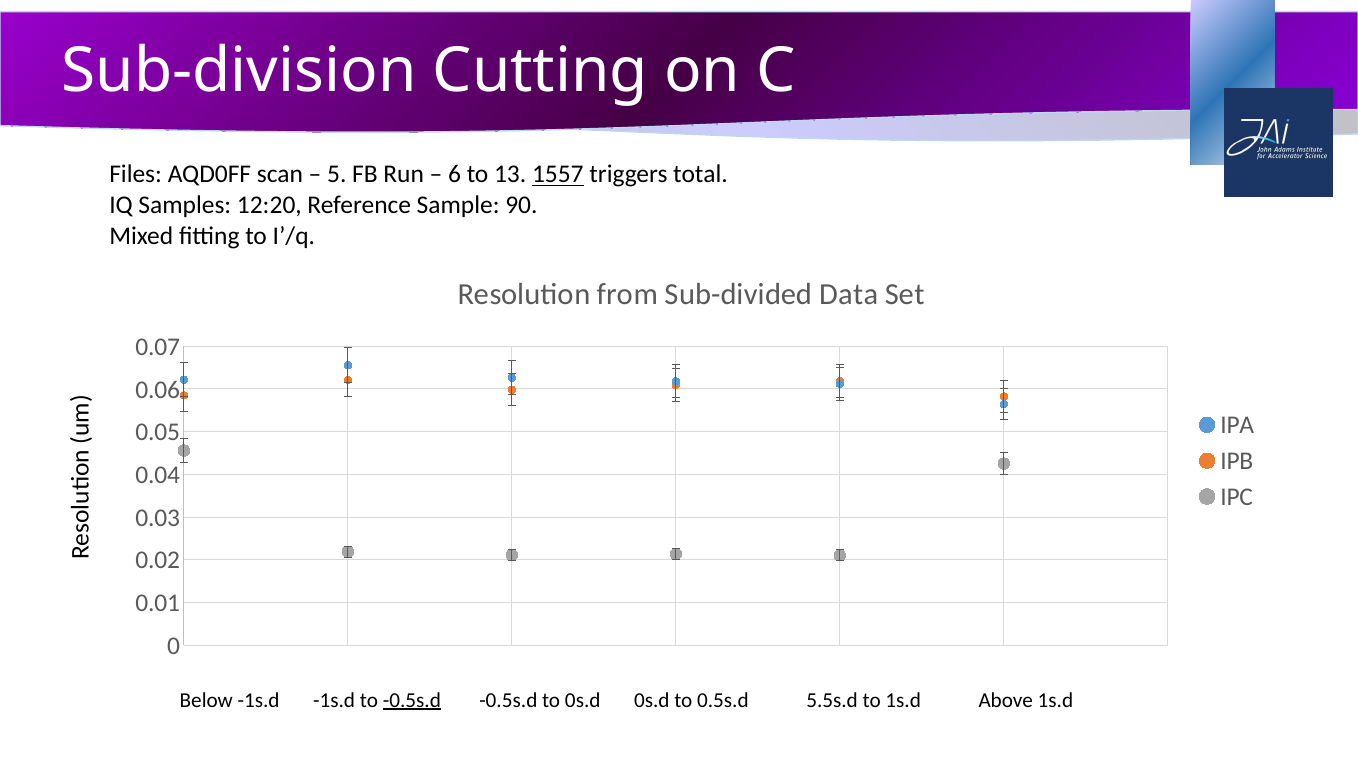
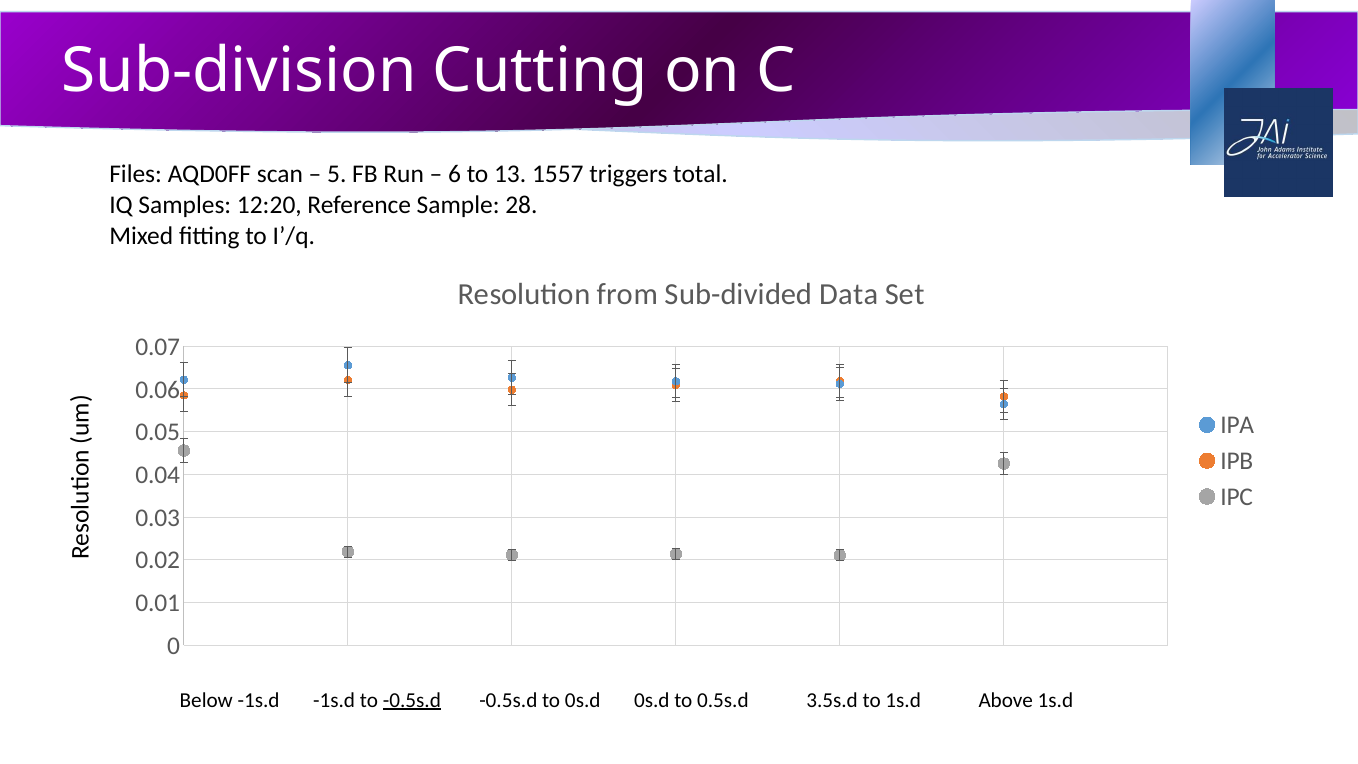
1557 underline: present -> none
90: 90 -> 28
5.5s.d: 5.5s.d -> 3.5s.d
